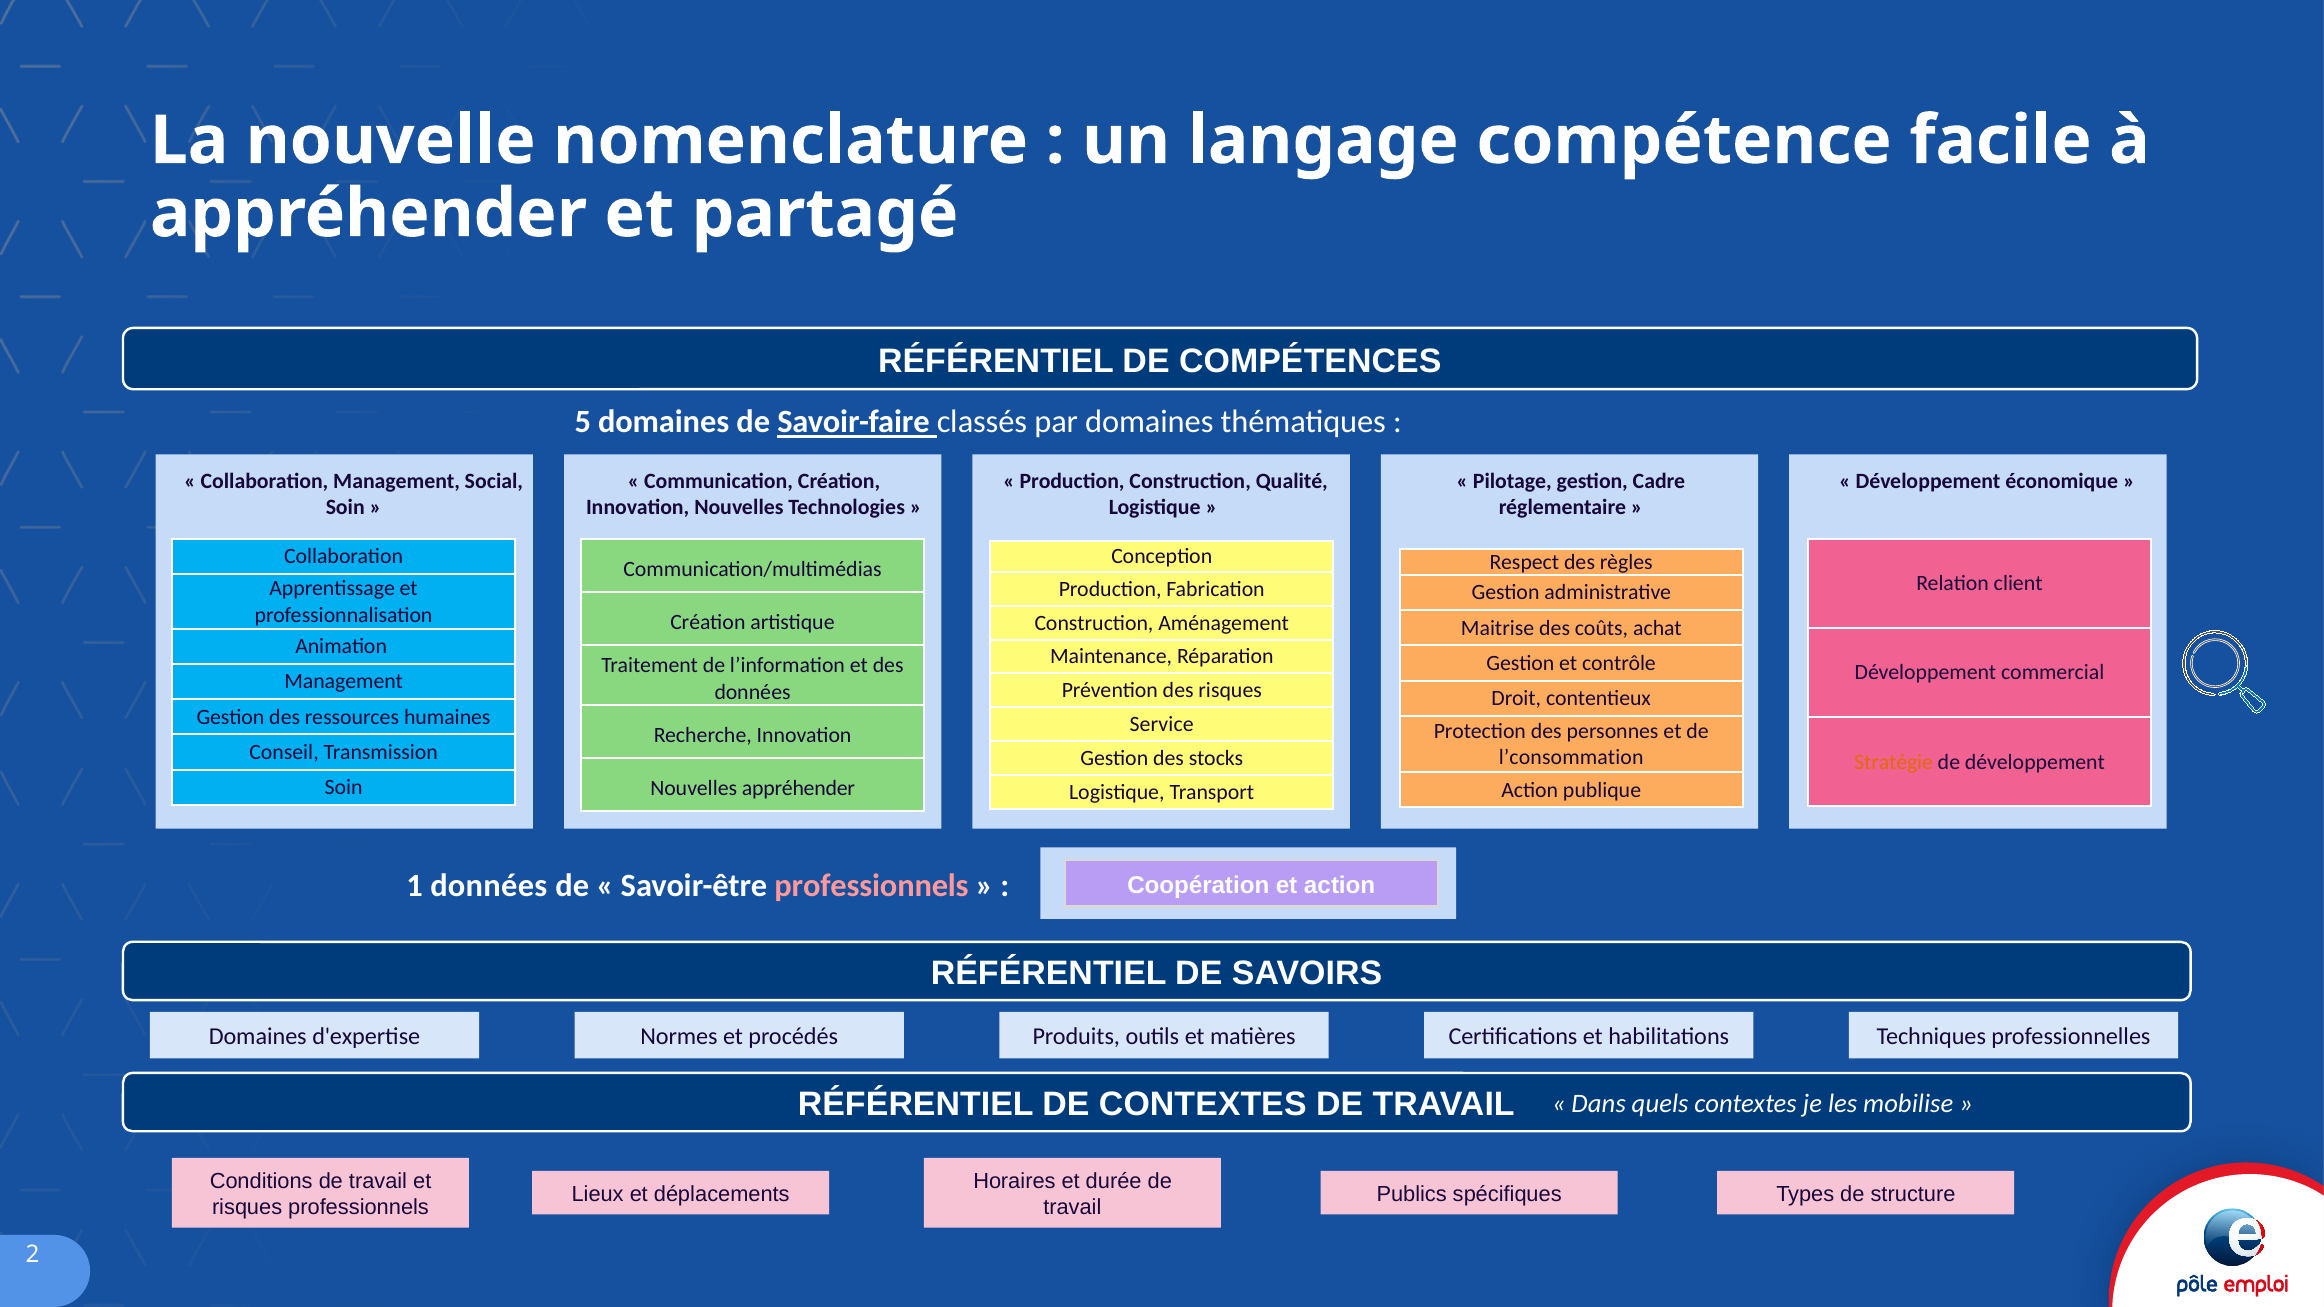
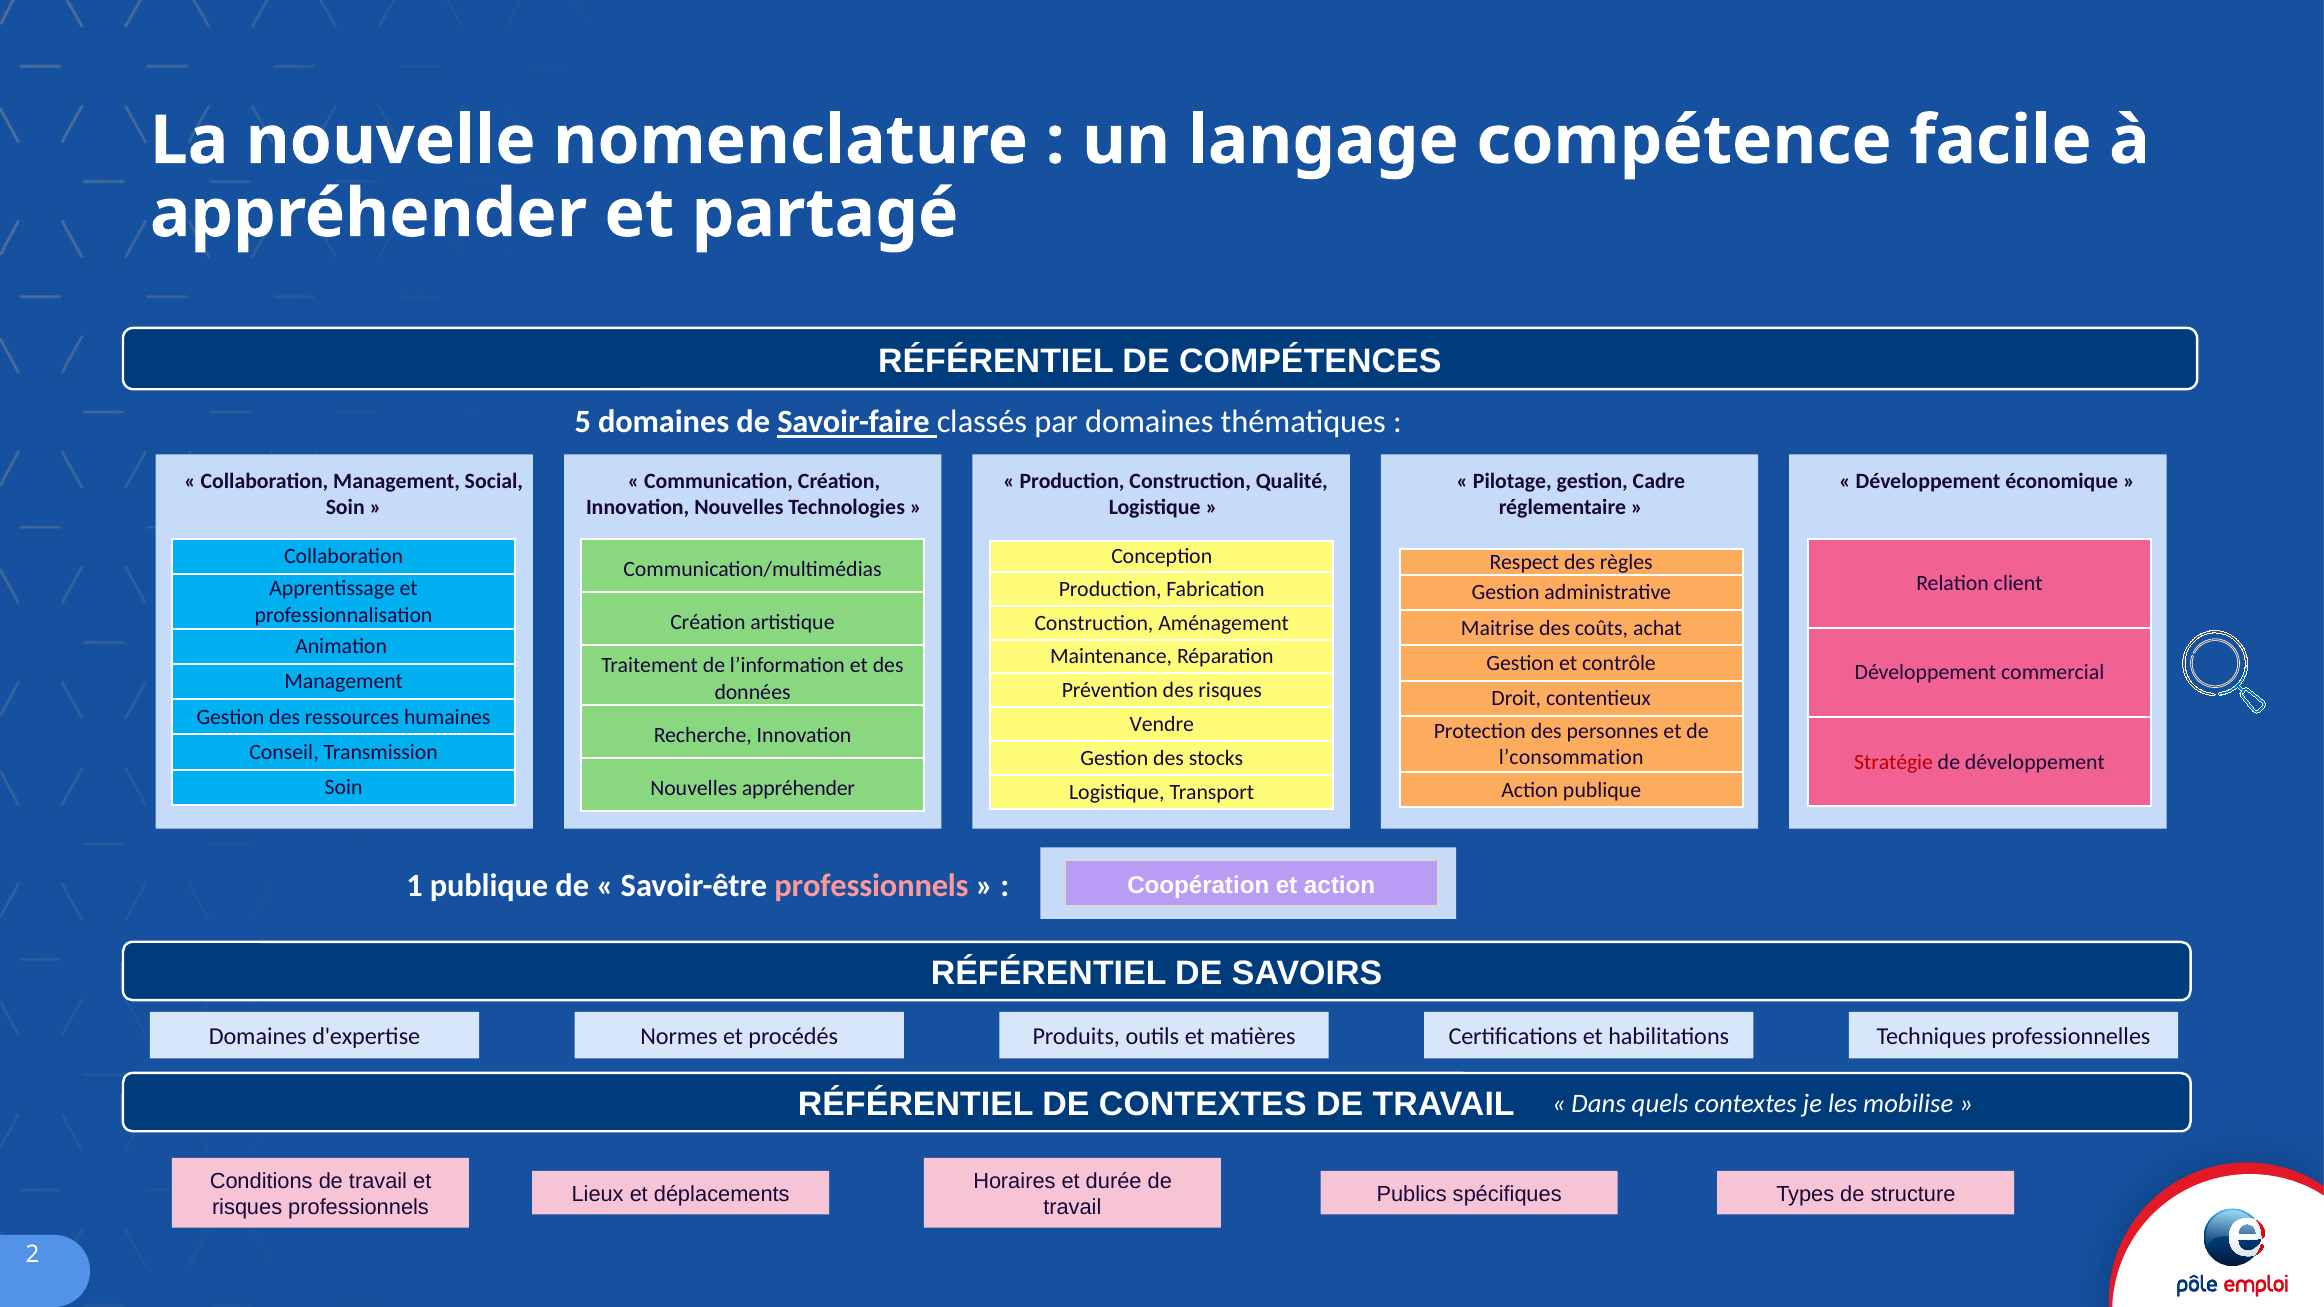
Service: Service -> Vendre
Stratégie colour: orange -> red
1 données: données -> publique
